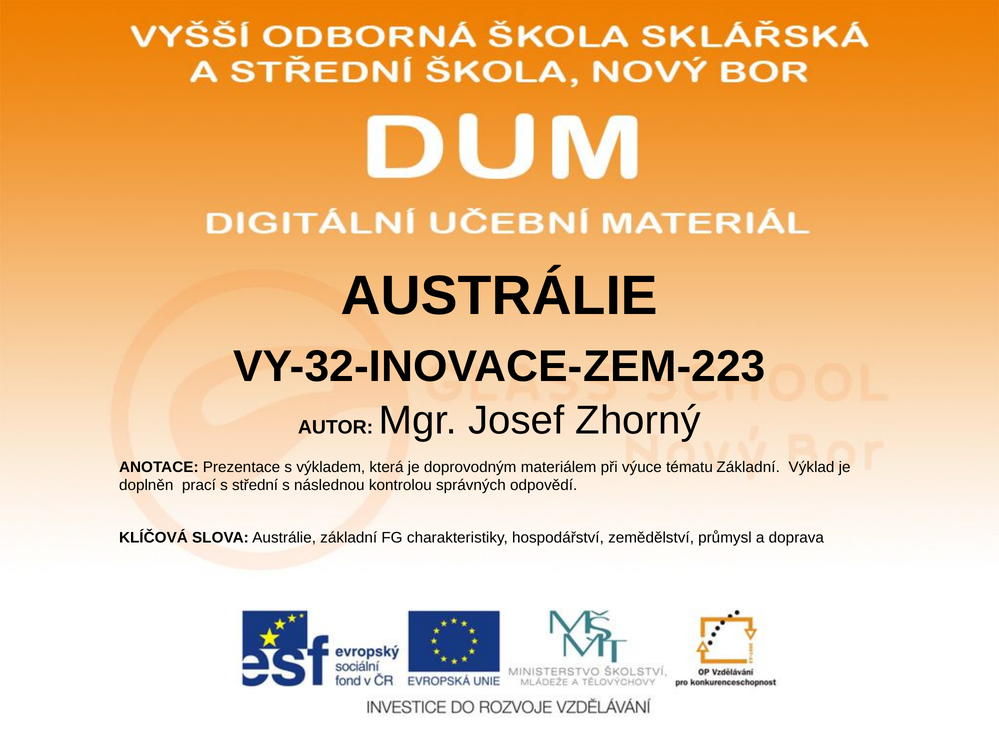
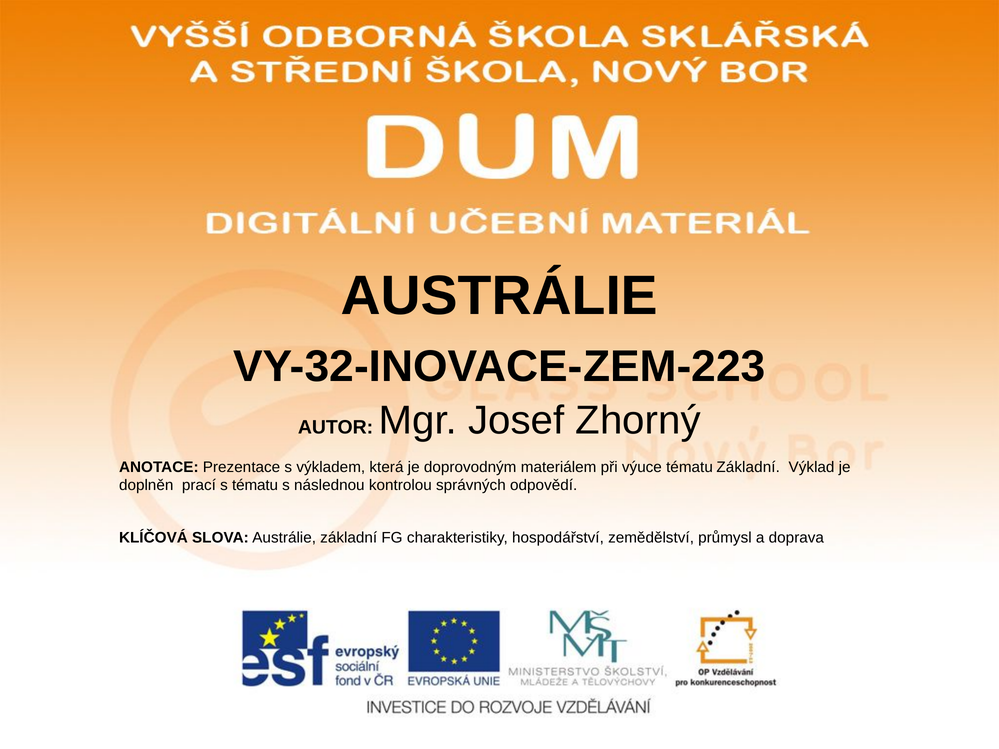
s střední: střední -> tématu
